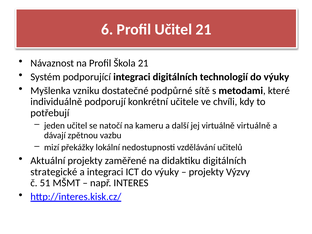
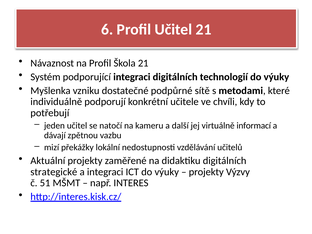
virtuálně virtuálně: virtuálně -> informací
